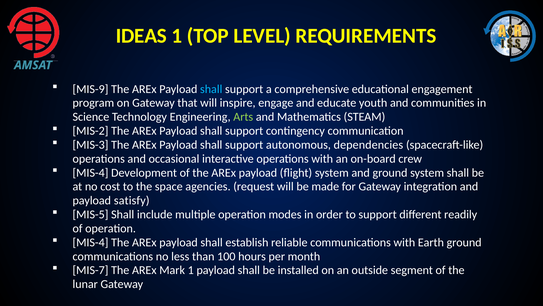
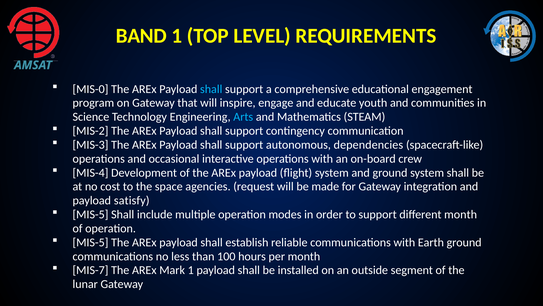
IDEAS: IDEAS -> BAND
MIS-9: MIS-9 -> MIS-0
Arts colour: light green -> light blue
different readily: readily -> month
MIS-4 at (90, 242): MIS-4 -> MIS-5
